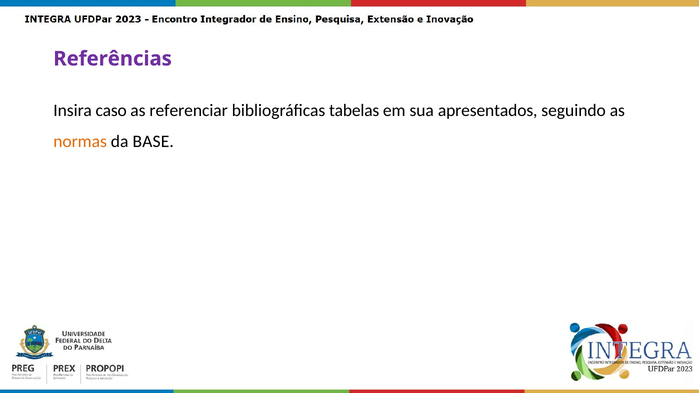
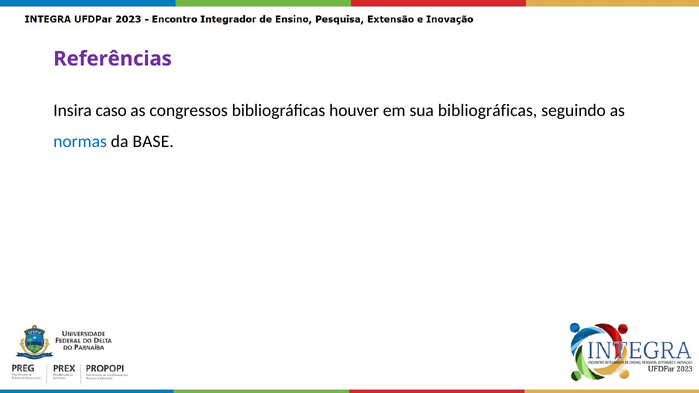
referenciar: referenciar -> congressos
tabelas: tabelas -> houver
sua apresentados: apresentados -> bibliográficas
normas colour: orange -> blue
